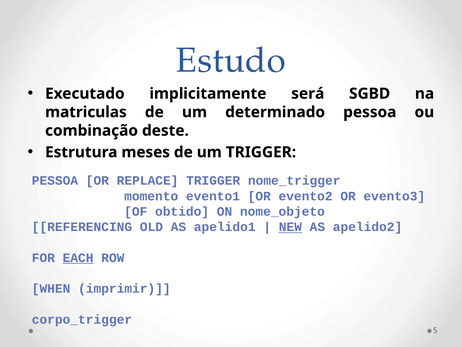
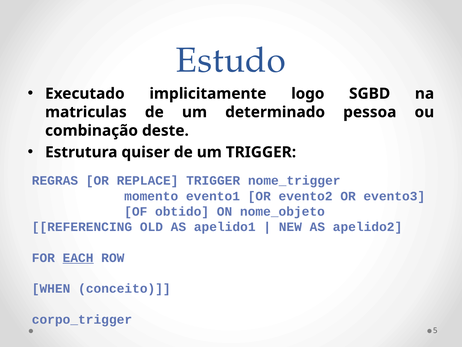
será: será -> logo
meses: meses -> quiser
PESSOA at (55, 180): PESSOA -> REGRAS
NEW underline: present -> none
imprimir: imprimir -> conceito
